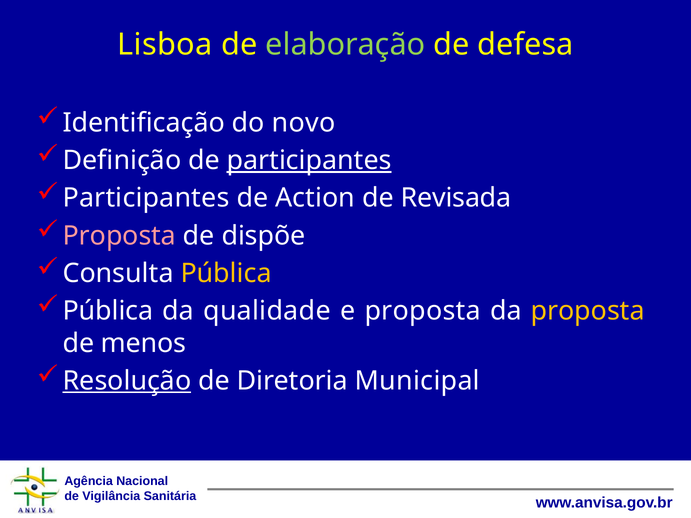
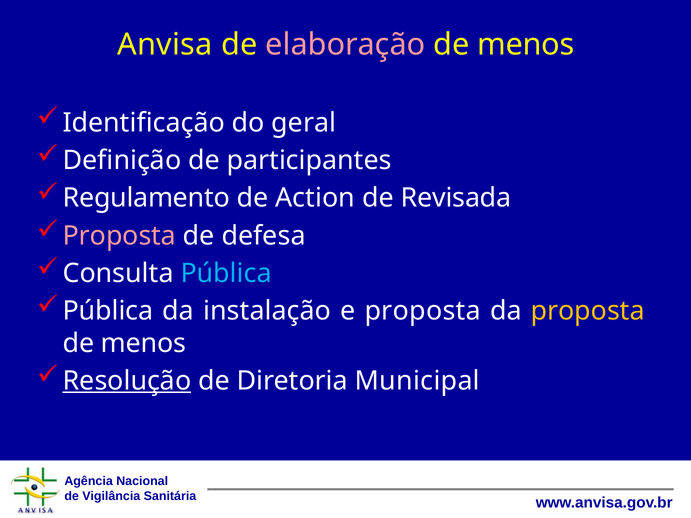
Lisboa: Lisboa -> Anvisa
elaboração colour: light green -> pink
defesa at (526, 45): defesa -> menos
novo: novo -> geral
participantes at (309, 160) underline: present -> none
Participantes at (146, 198): Participantes -> Regulamento
dispõe: dispõe -> defesa
Pública at (226, 273) colour: yellow -> light blue
qualidade: qualidade -> instalação
